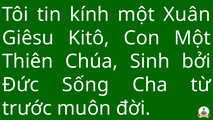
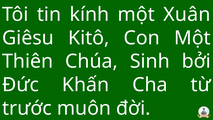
Sống: Sống -> Khấn
